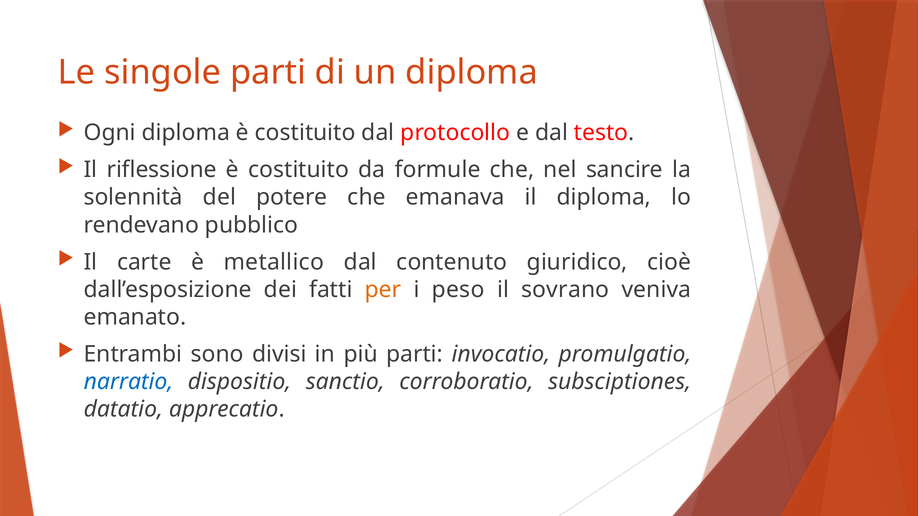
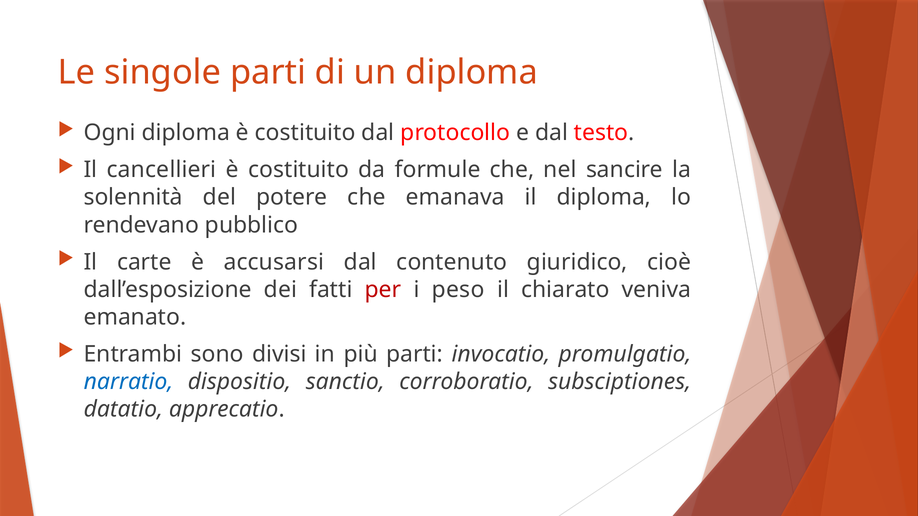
riflessione: riflessione -> cancellieri
metallico: metallico -> accusarsi
per colour: orange -> red
sovrano: sovrano -> chiarato
